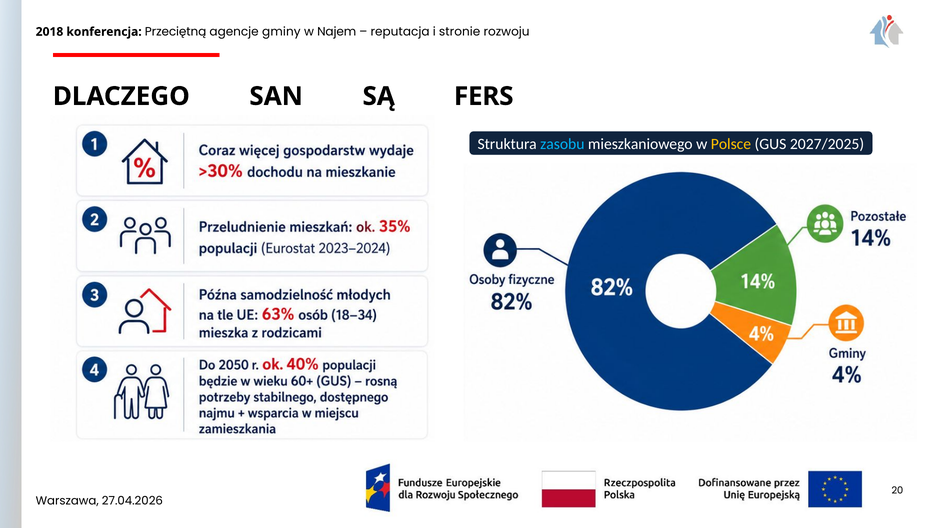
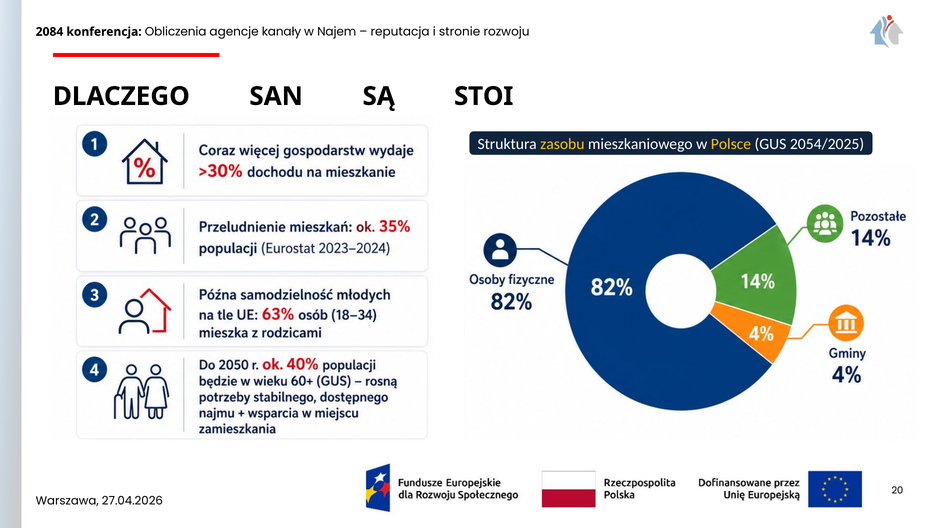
2018: 2018 -> 2084
Przeciętną: Przeciętną -> Obliczenia
gminy: gminy -> kanały
FERS: FERS -> STOI
zasobu colour: light blue -> yellow
2027/2025: 2027/2025 -> 2054/2025
